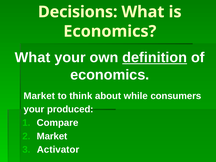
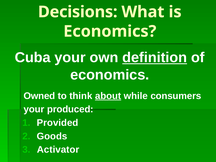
What at (33, 58): What -> Cuba
Market at (39, 96): Market -> Owned
about underline: none -> present
Compare: Compare -> Provided
Market at (52, 136): Market -> Goods
